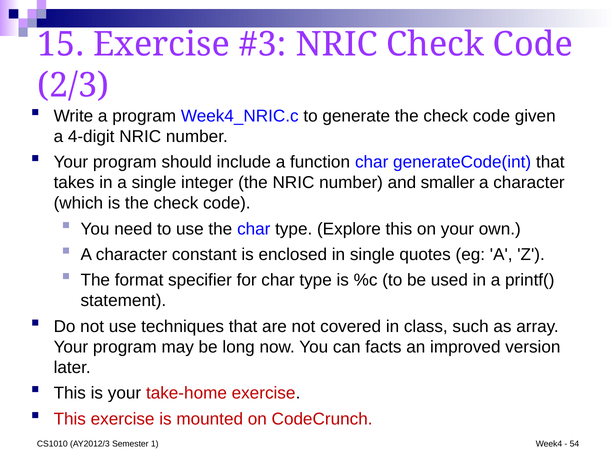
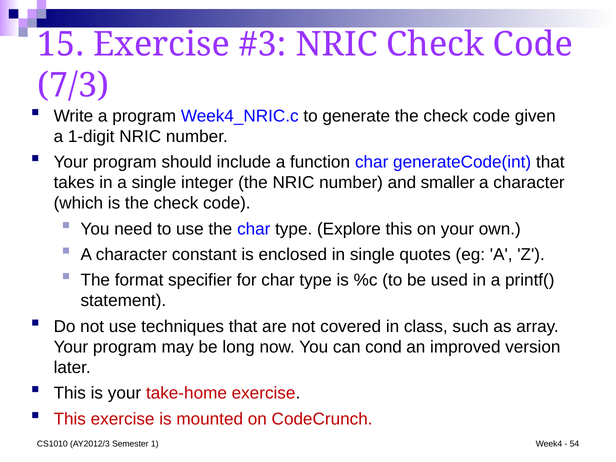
2/3: 2/3 -> 7/3
4-digit: 4-digit -> 1-digit
facts: facts -> cond
